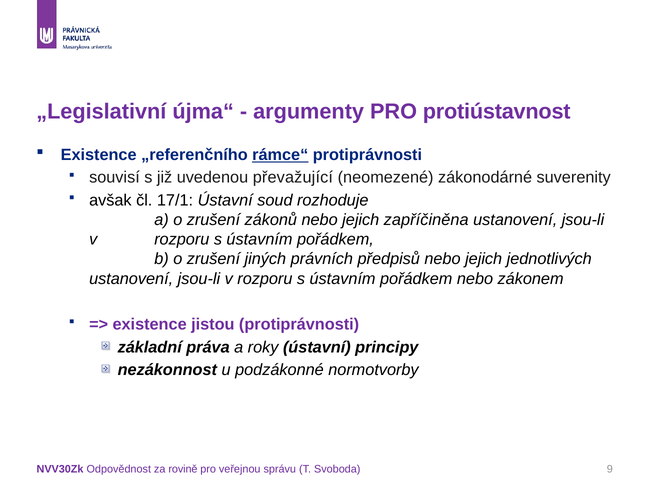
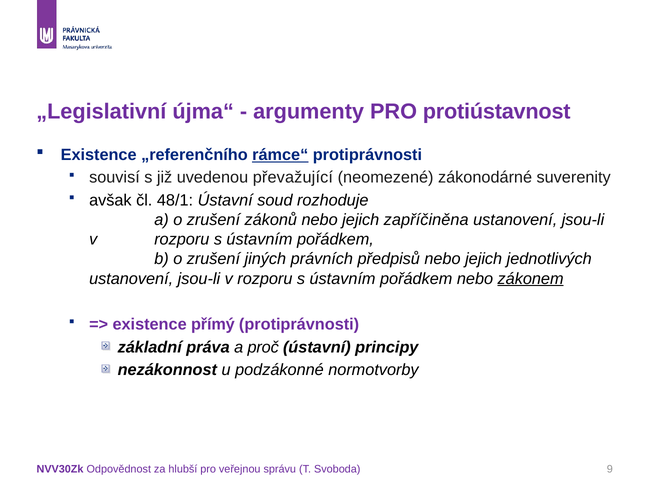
17/1: 17/1 -> 48/1
zákonem underline: none -> present
jistou: jistou -> přímý
roky: roky -> proč
rovině: rovině -> hlubší
